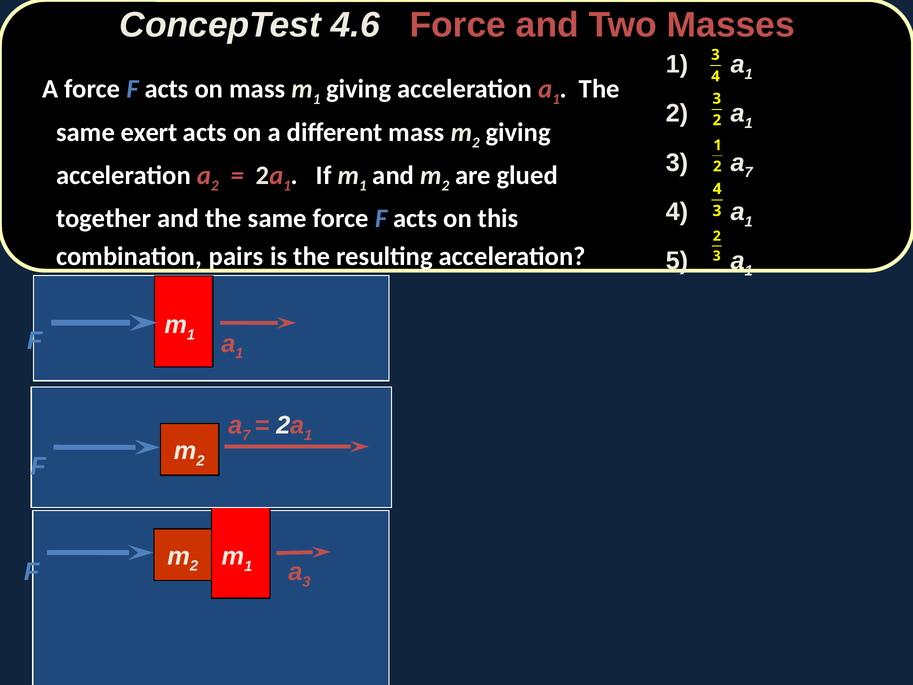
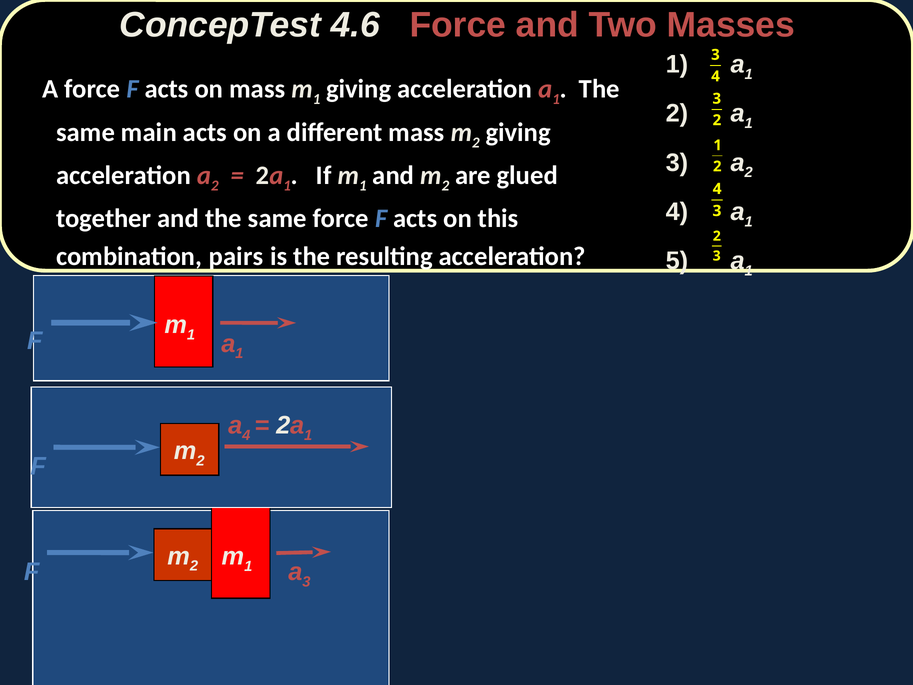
exert: exert -> main
3 a 7: 7 -> 2
7 at (246, 435): 7 -> 4
